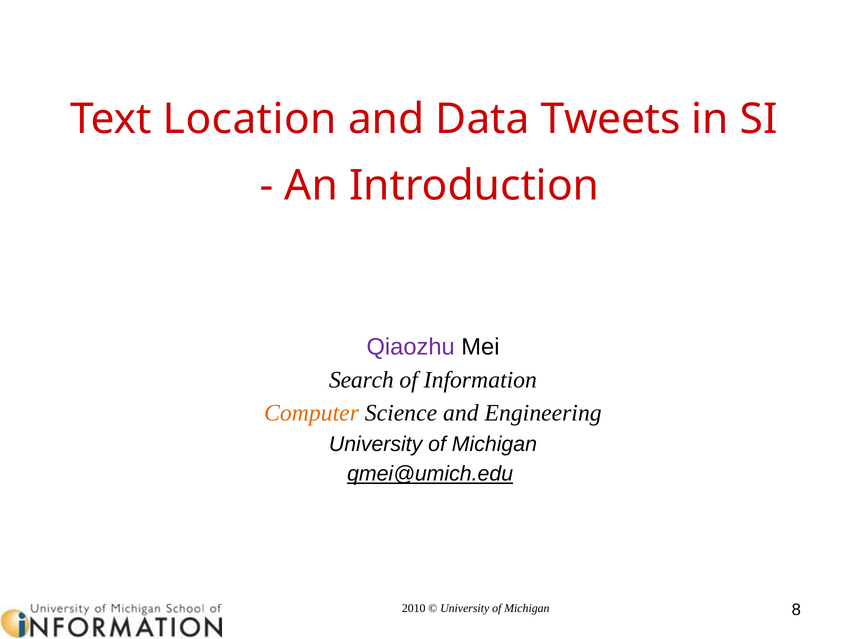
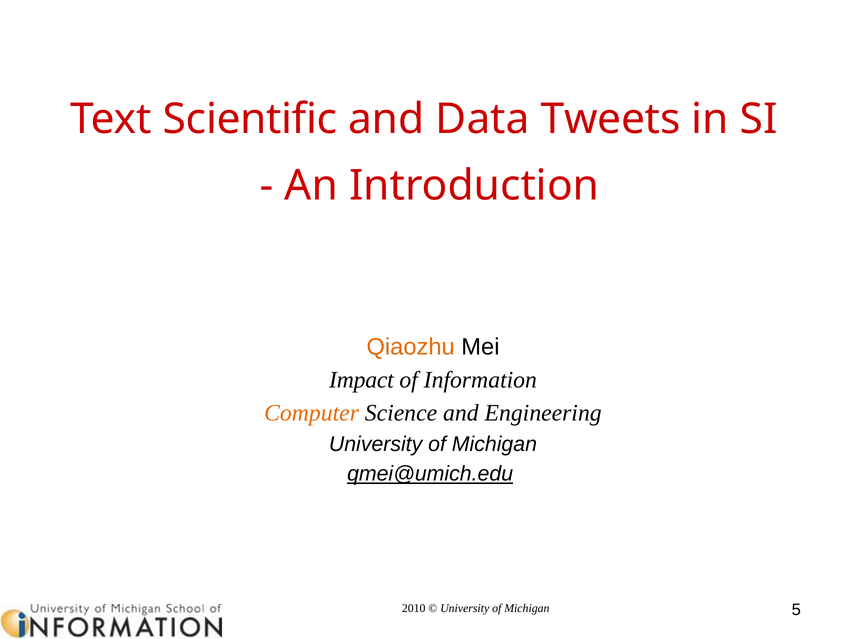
Location: Location -> Scientific
Qiaozhu colour: purple -> orange
Search: Search -> Impact
8: 8 -> 5
